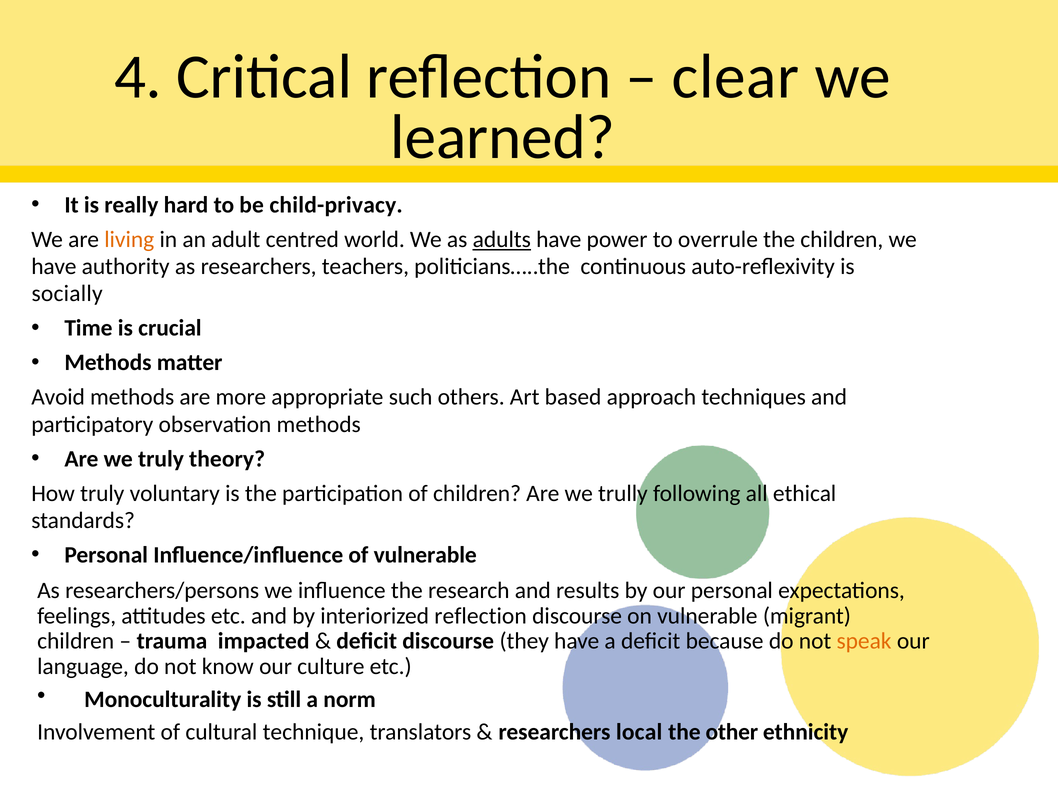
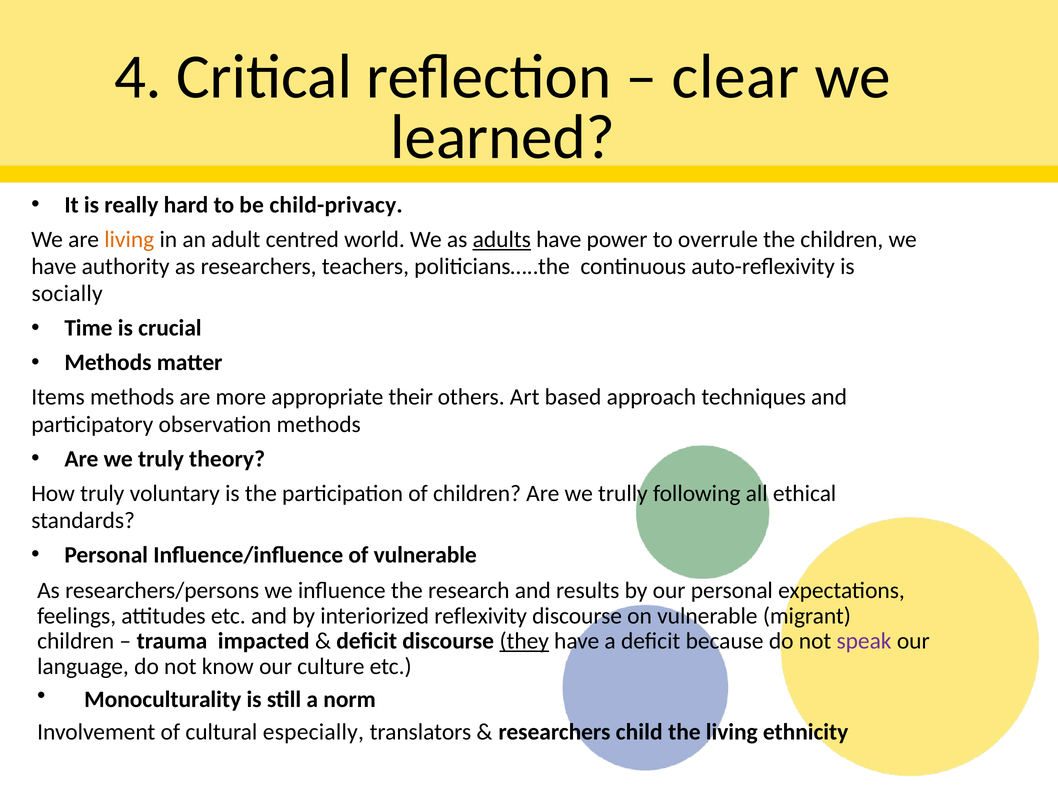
Avoid: Avoid -> Items
such: such -> their
interiorized reflection: reflection -> reflexivity
they underline: none -> present
speak colour: orange -> purple
technique: technique -> especially
local: local -> child
the other: other -> living
